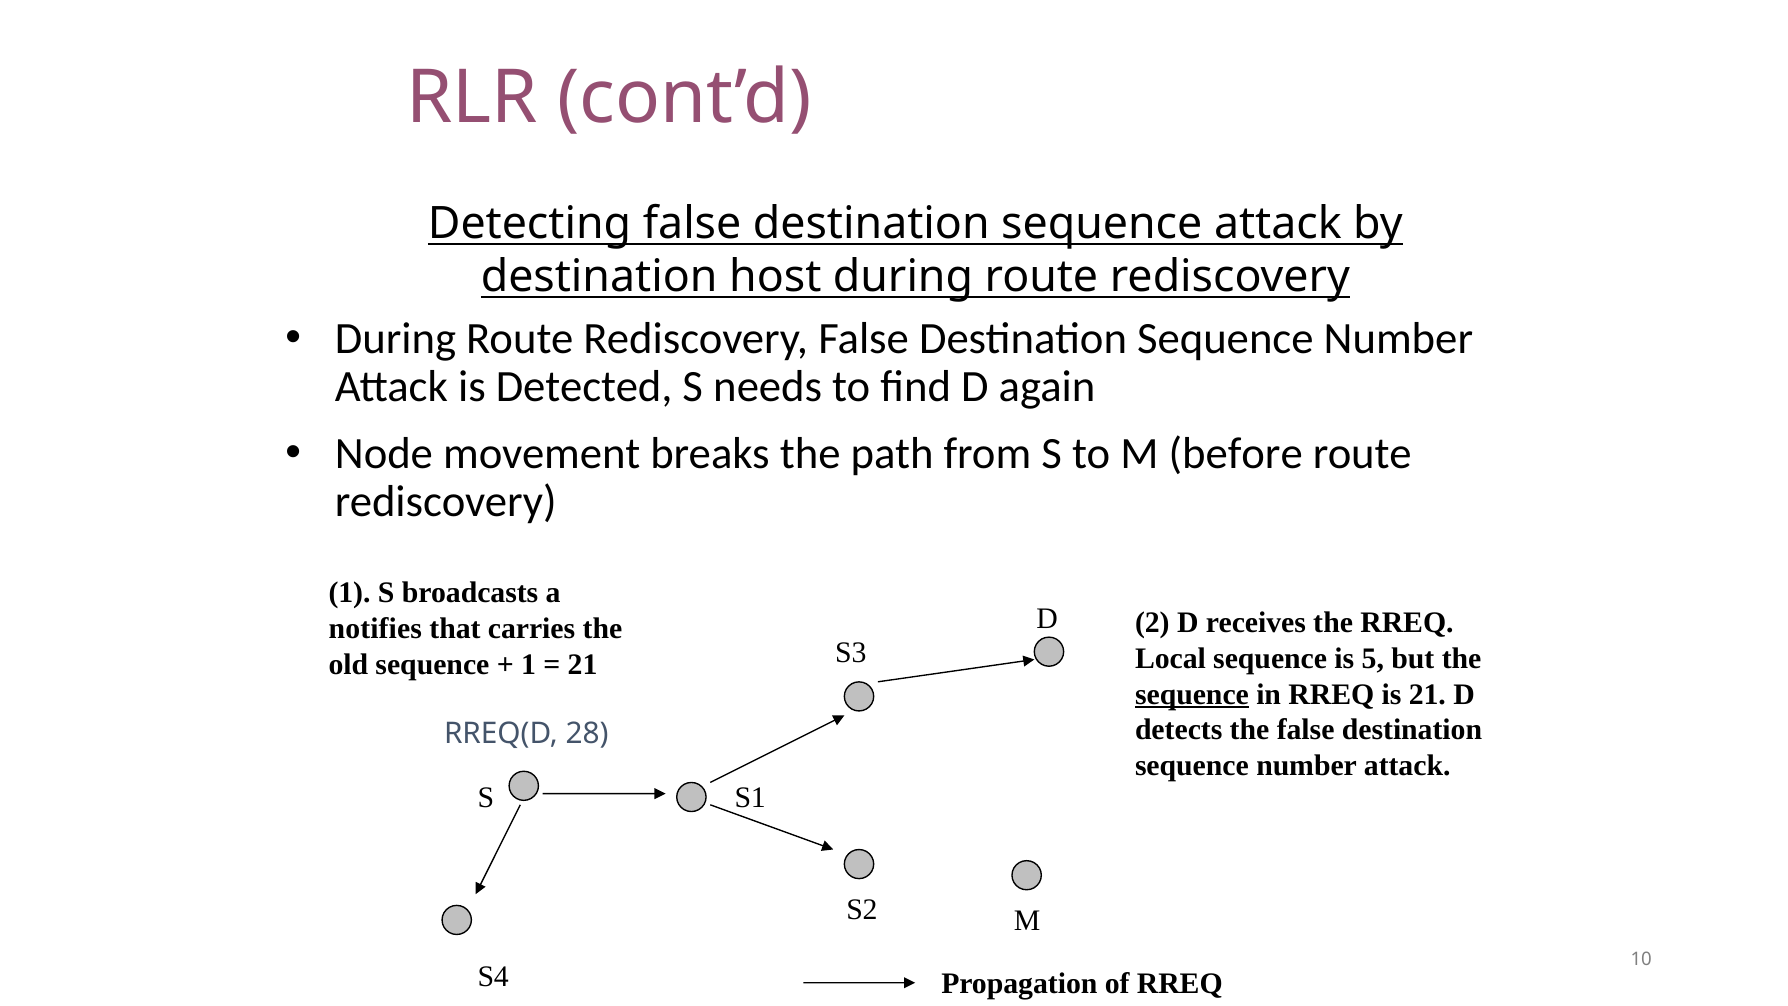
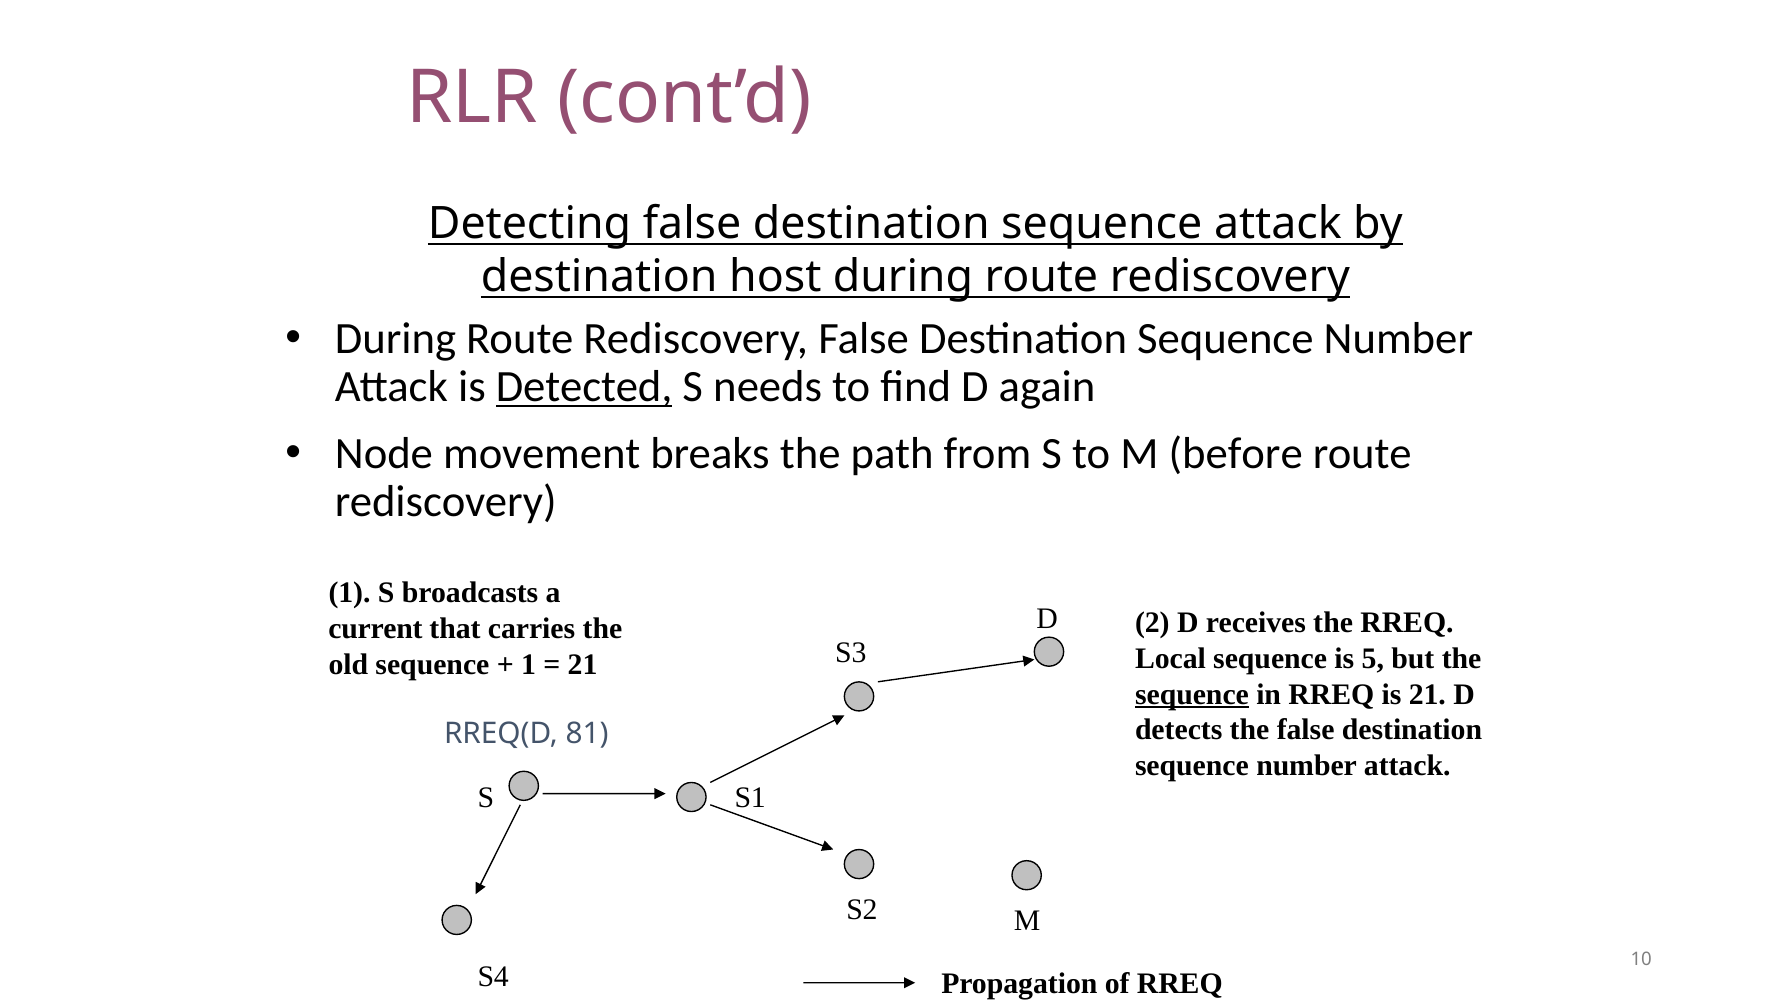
Detected underline: none -> present
notifies: notifies -> current
28: 28 -> 81
